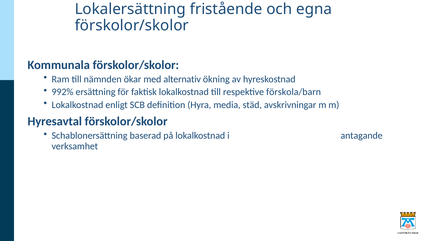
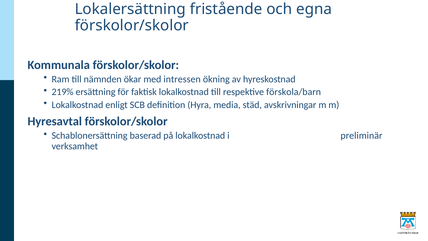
alternativ: alternativ -> intressen
992%: 992% -> 219%
antagande: antagande -> preliminär
